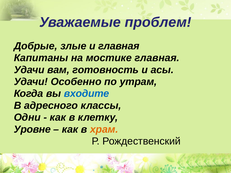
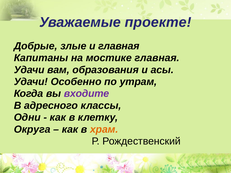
проблем: проблем -> проекте
готовность: готовность -> образования
входите colour: blue -> purple
Уровне: Уровне -> Округа
